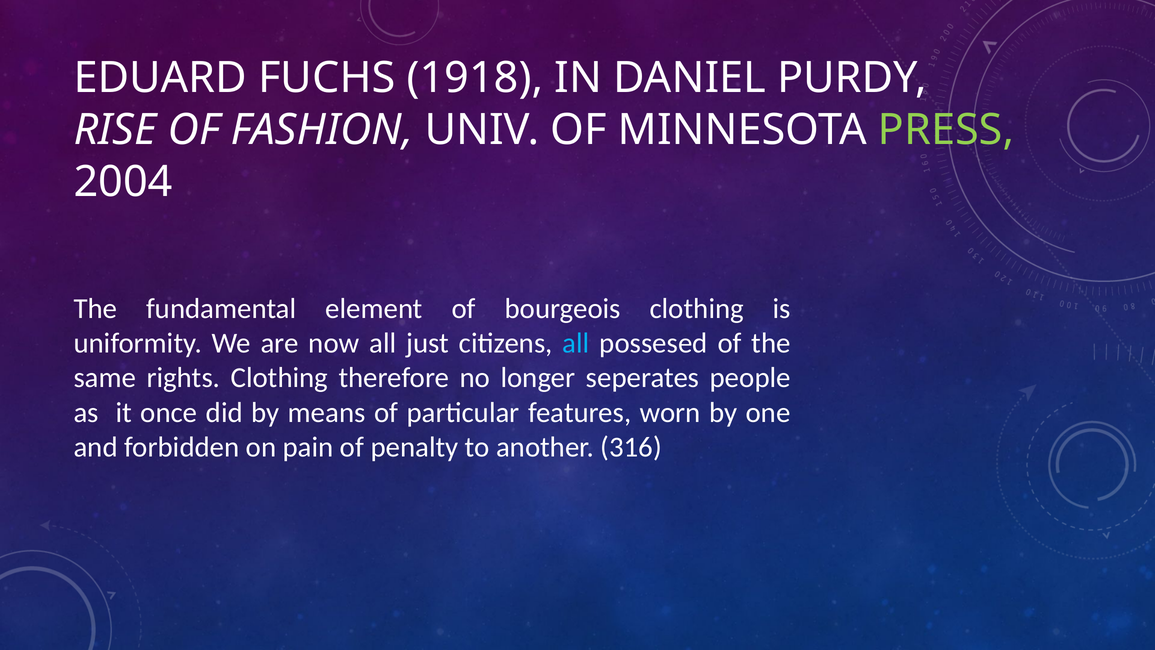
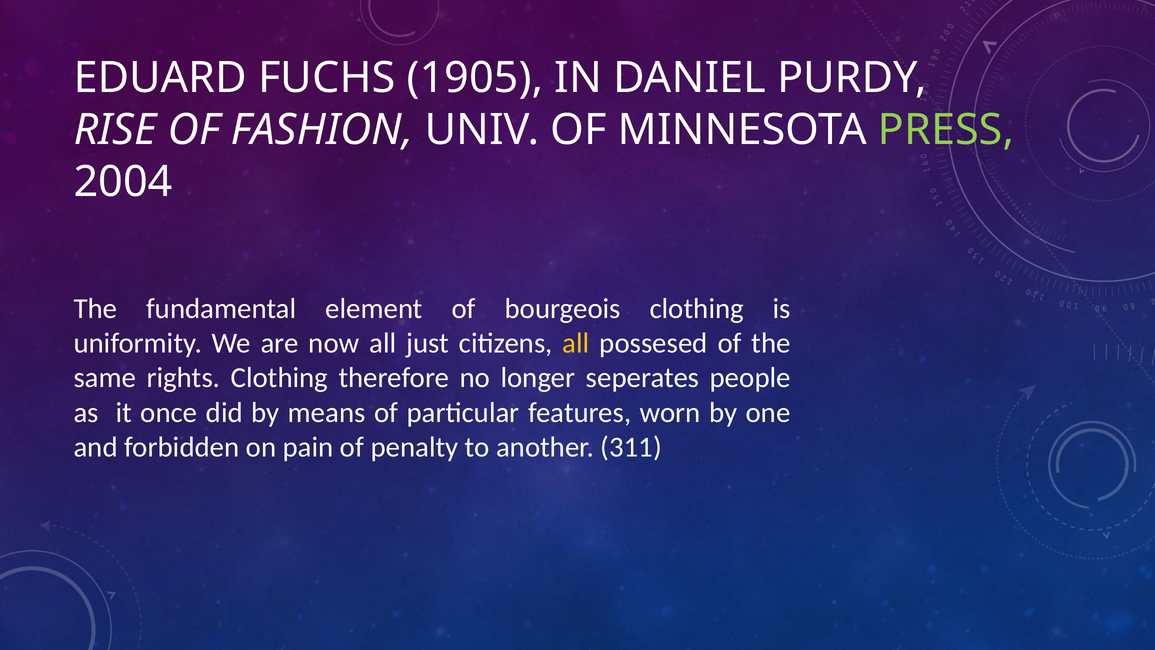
1918: 1918 -> 1905
all at (576, 343) colour: light blue -> yellow
316: 316 -> 311
